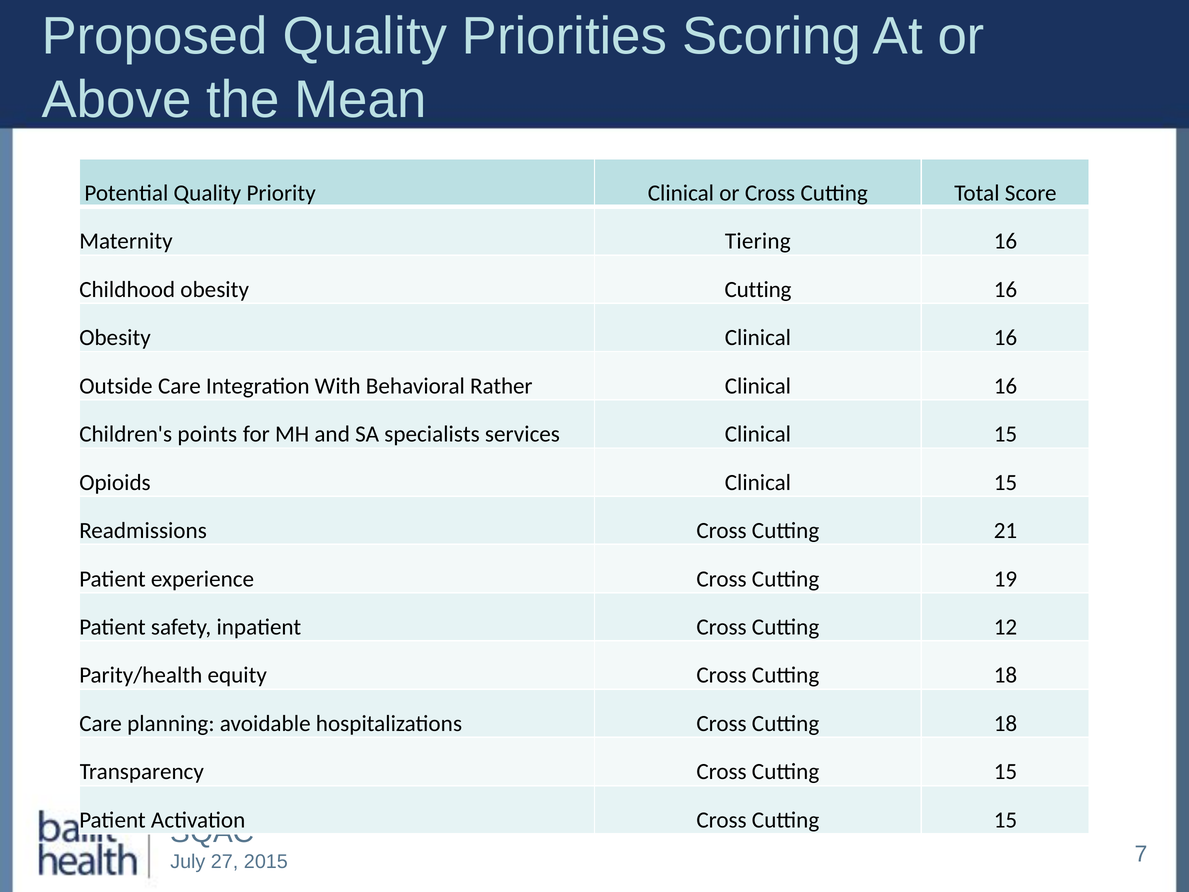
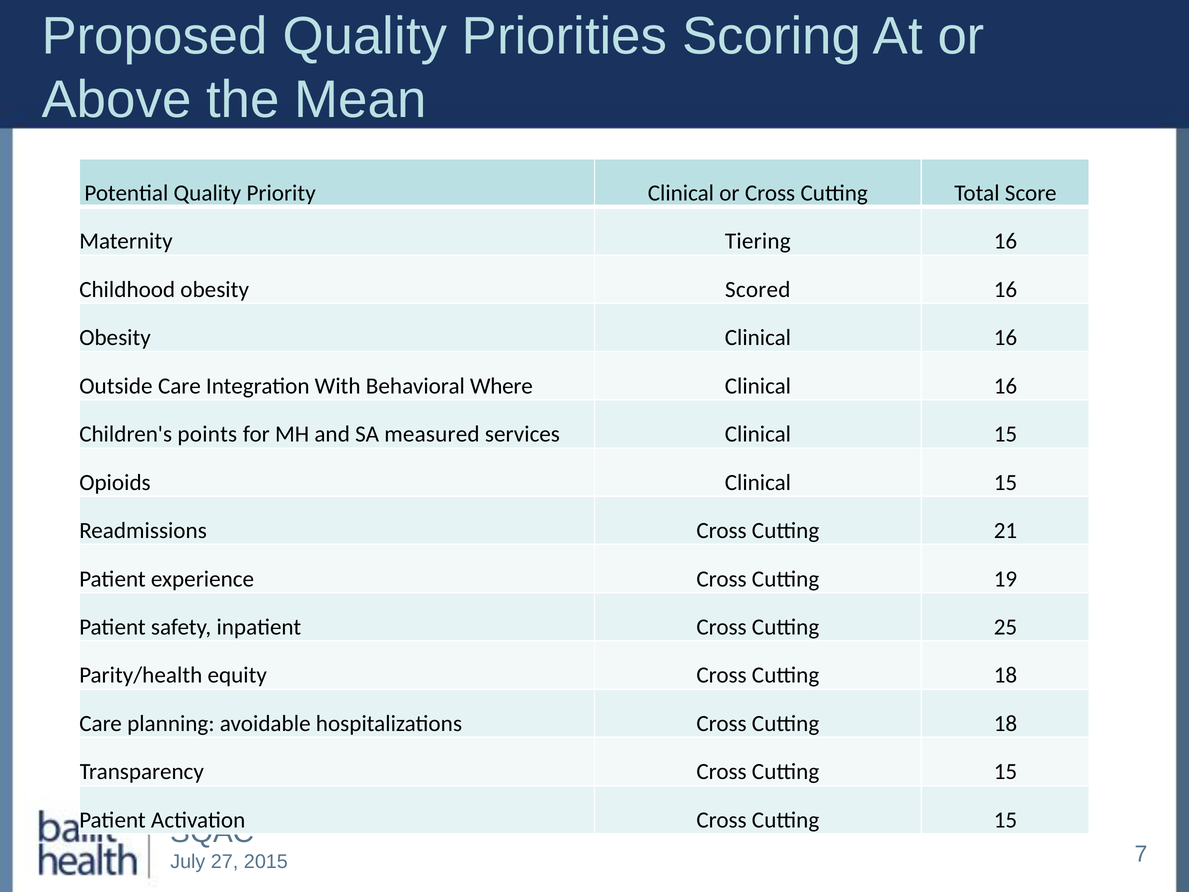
obesity Cutting: Cutting -> Scored
Rather: Rather -> Where
specialists: specialists -> measured
12: 12 -> 25
